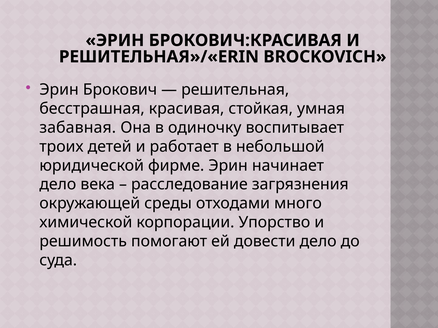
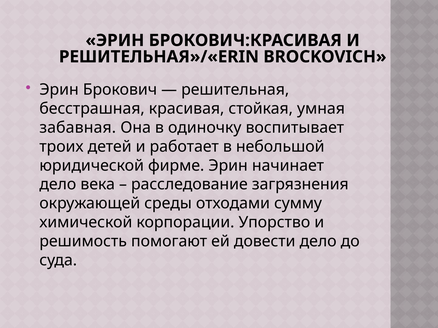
много: много -> сумму
